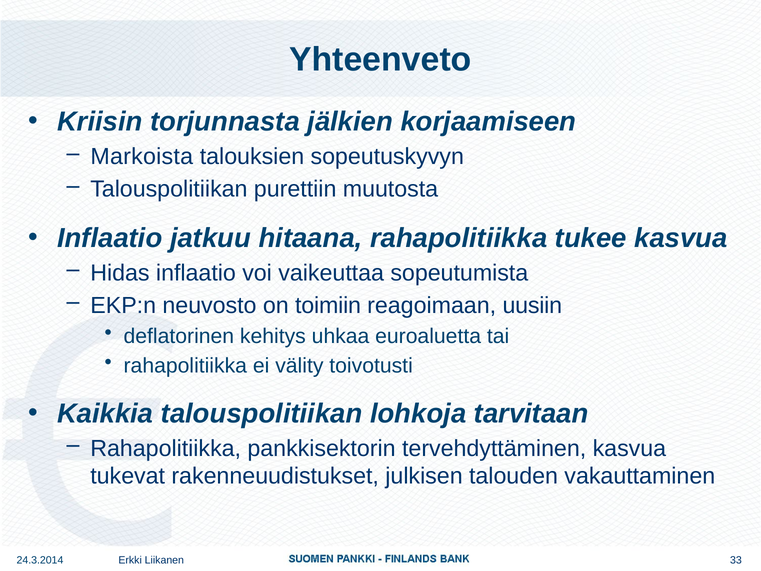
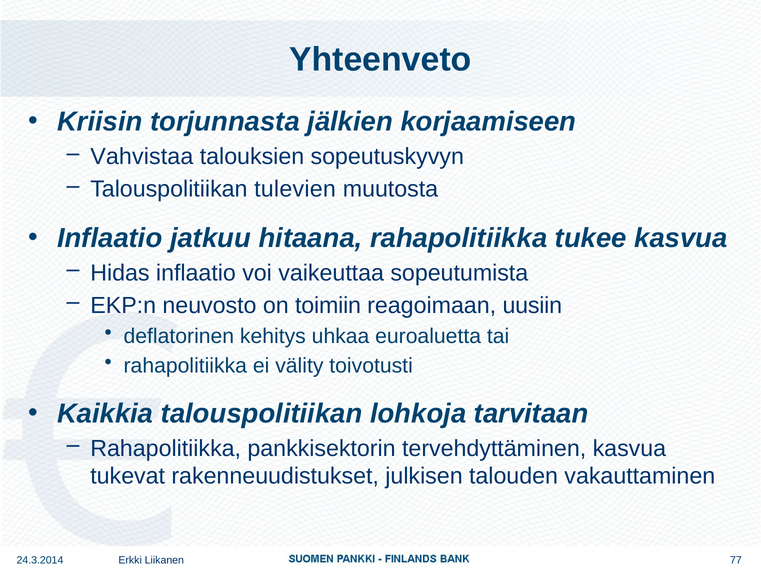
Markoista: Markoista -> Vahvistaa
purettiin: purettiin -> tulevien
33: 33 -> 77
